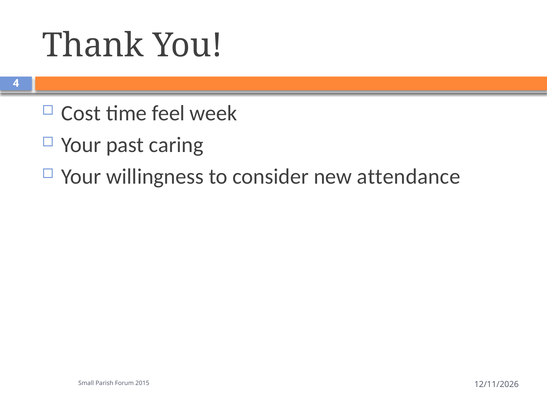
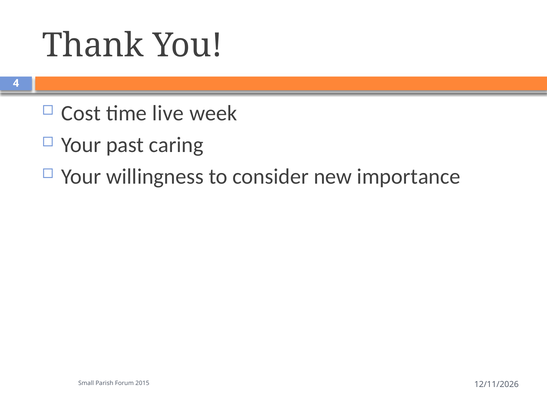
feel: feel -> live
attendance: attendance -> importance
